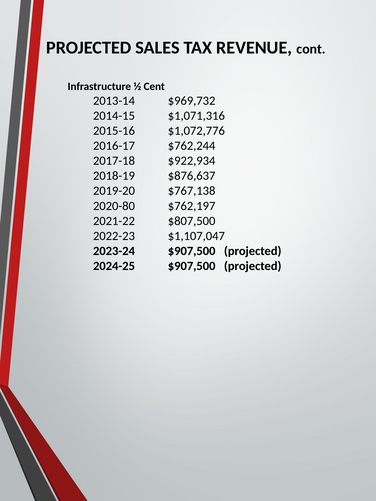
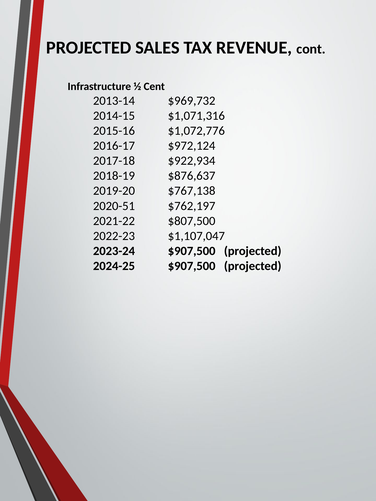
$762,244: $762,244 -> $972,124
2020-80: 2020-80 -> 2020-51
